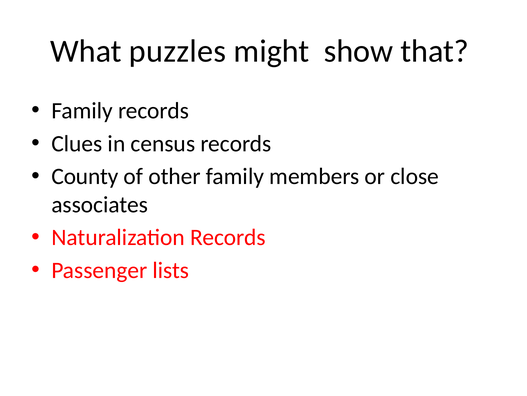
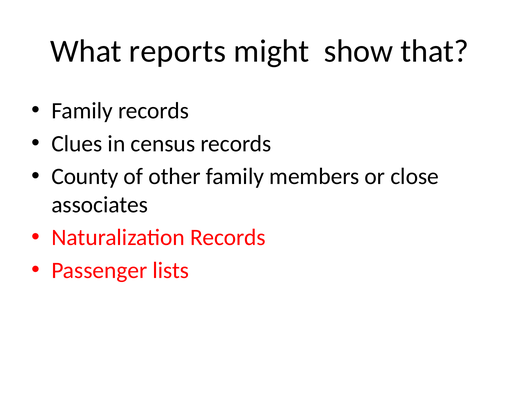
puzzles: puzzles -> reports
